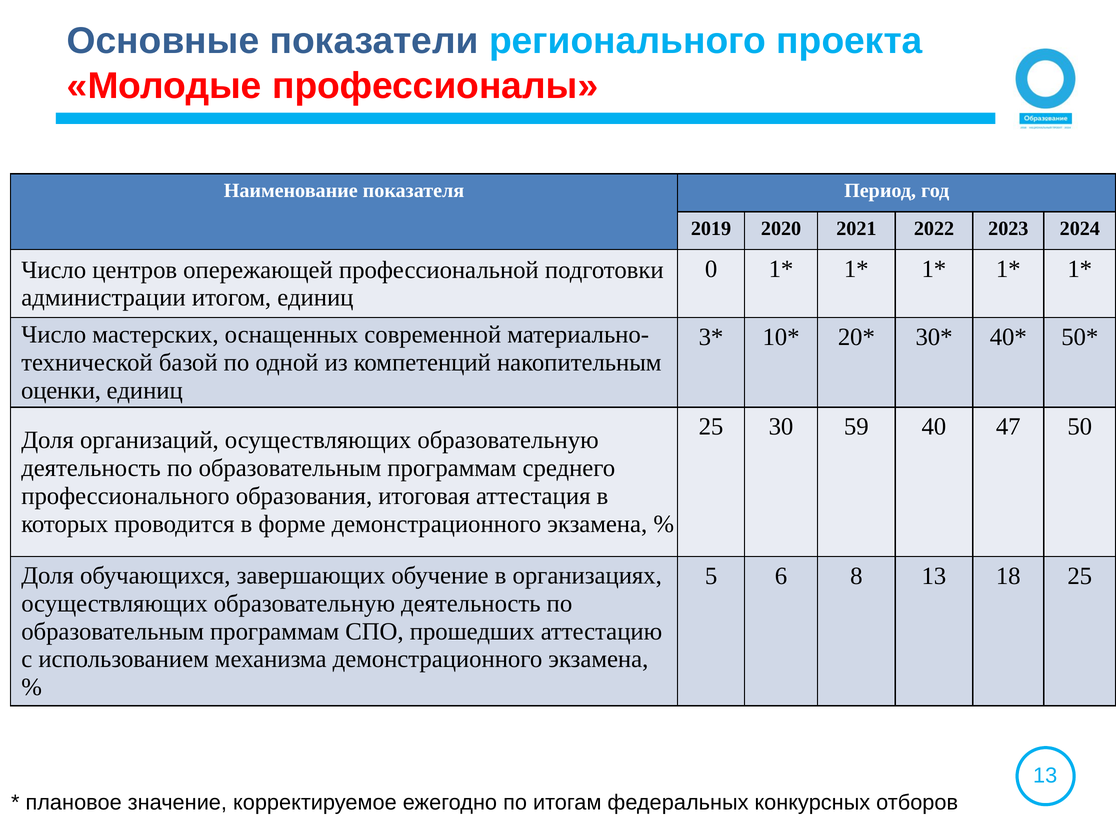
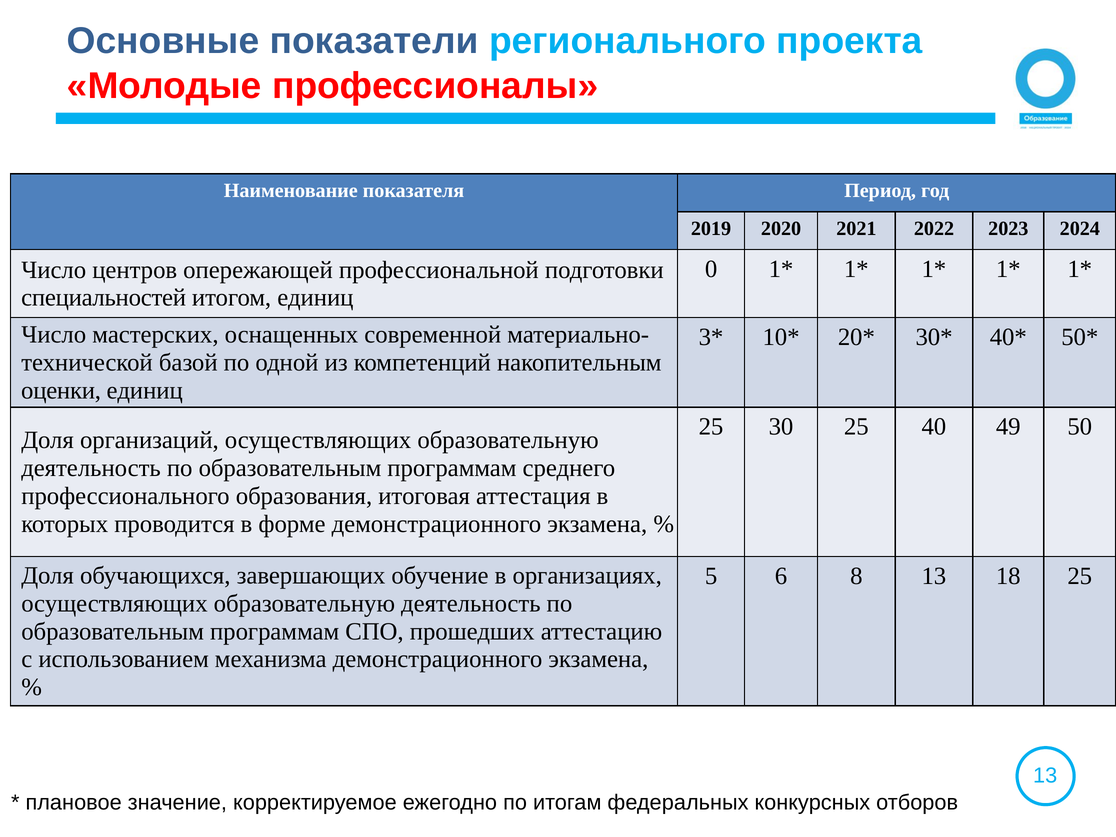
администрации: администрации -> специальностей
30 59: 59 -> 25
47: 47 -> 49
